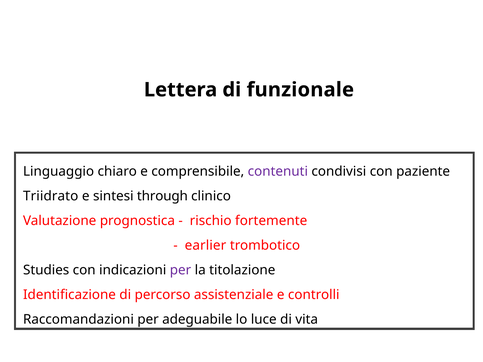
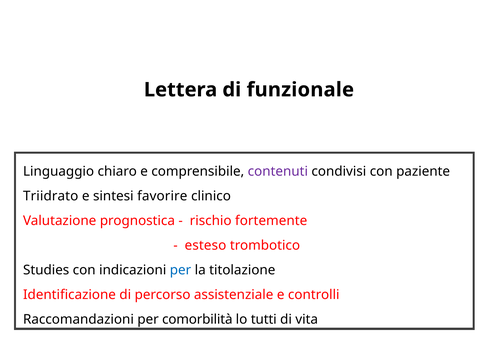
through: through -> favorire
earlier: earlier -> esteso
per at (181, 270) colour: purple -> blue
adeguabile: adeguabile -> comorbilità
luce: luce -> tutti
